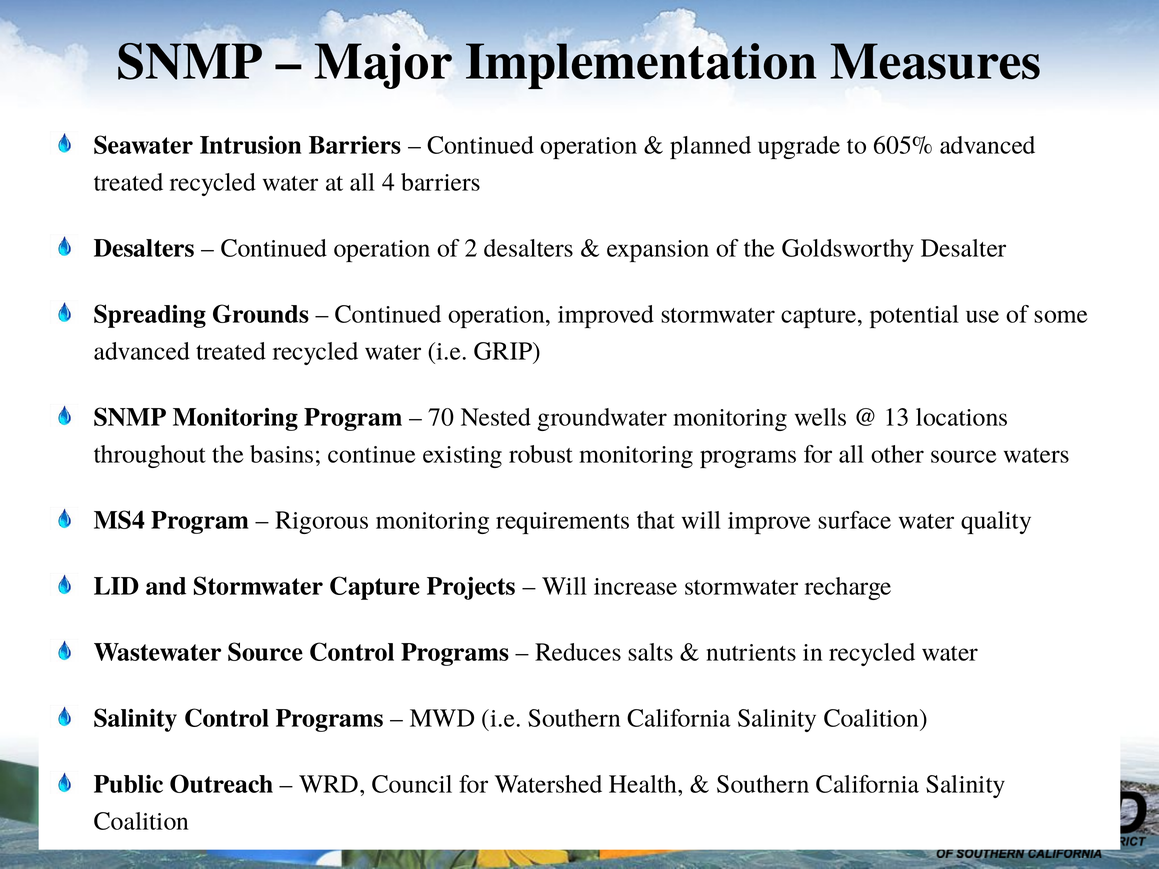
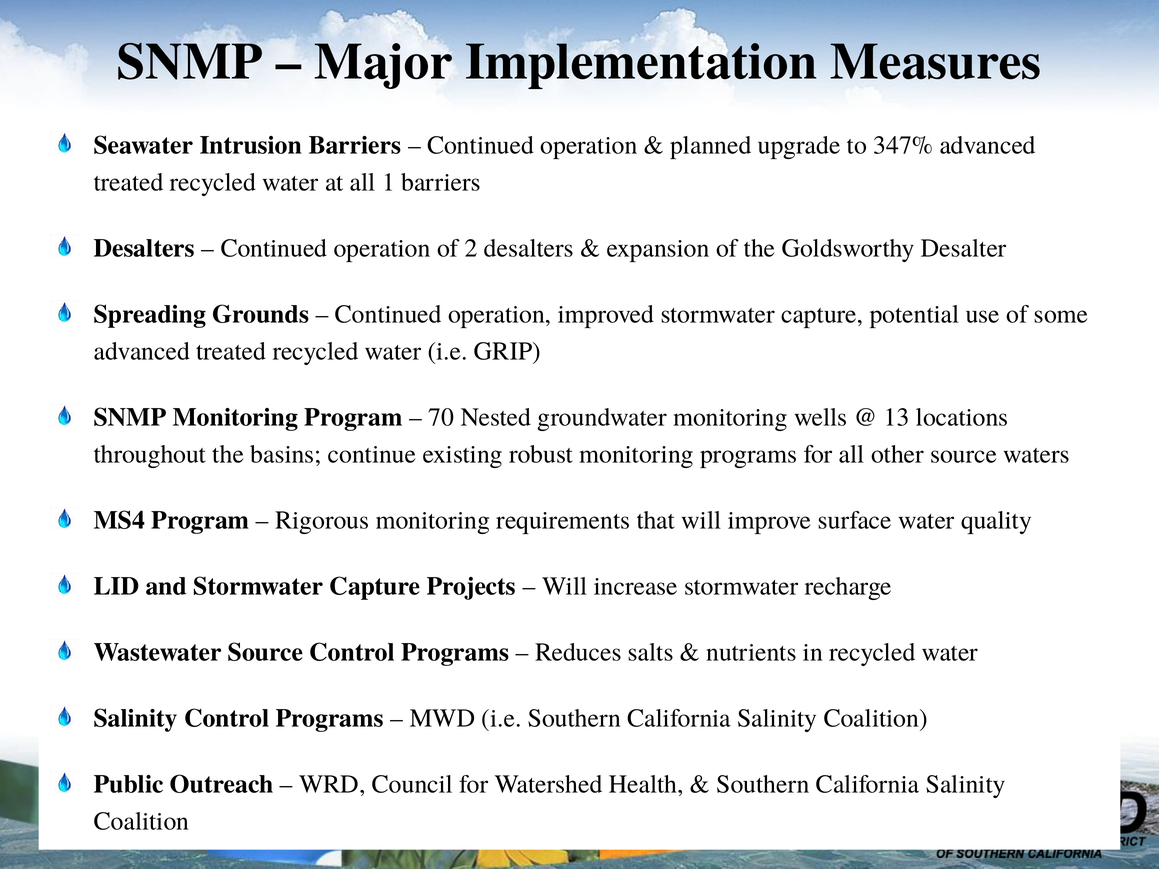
605%: 605% -> 347%
4: 4 -> 1
